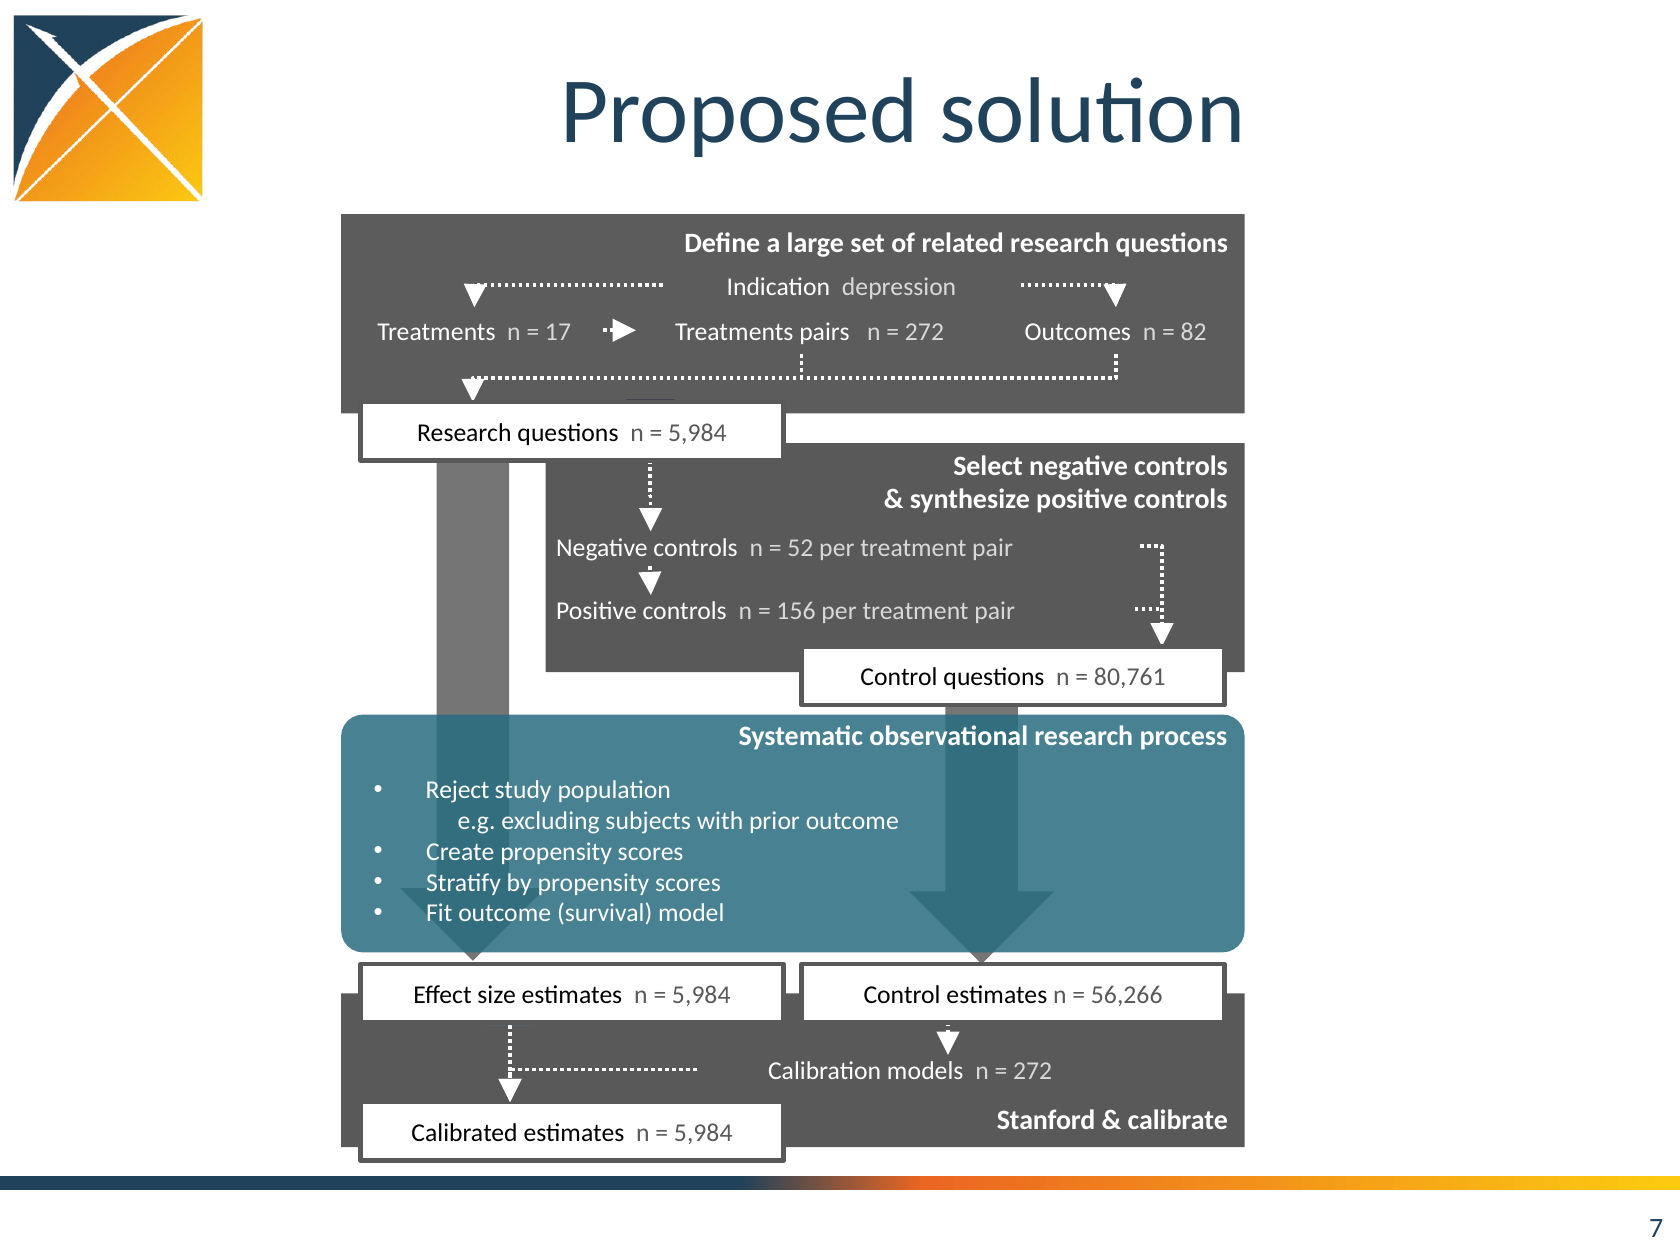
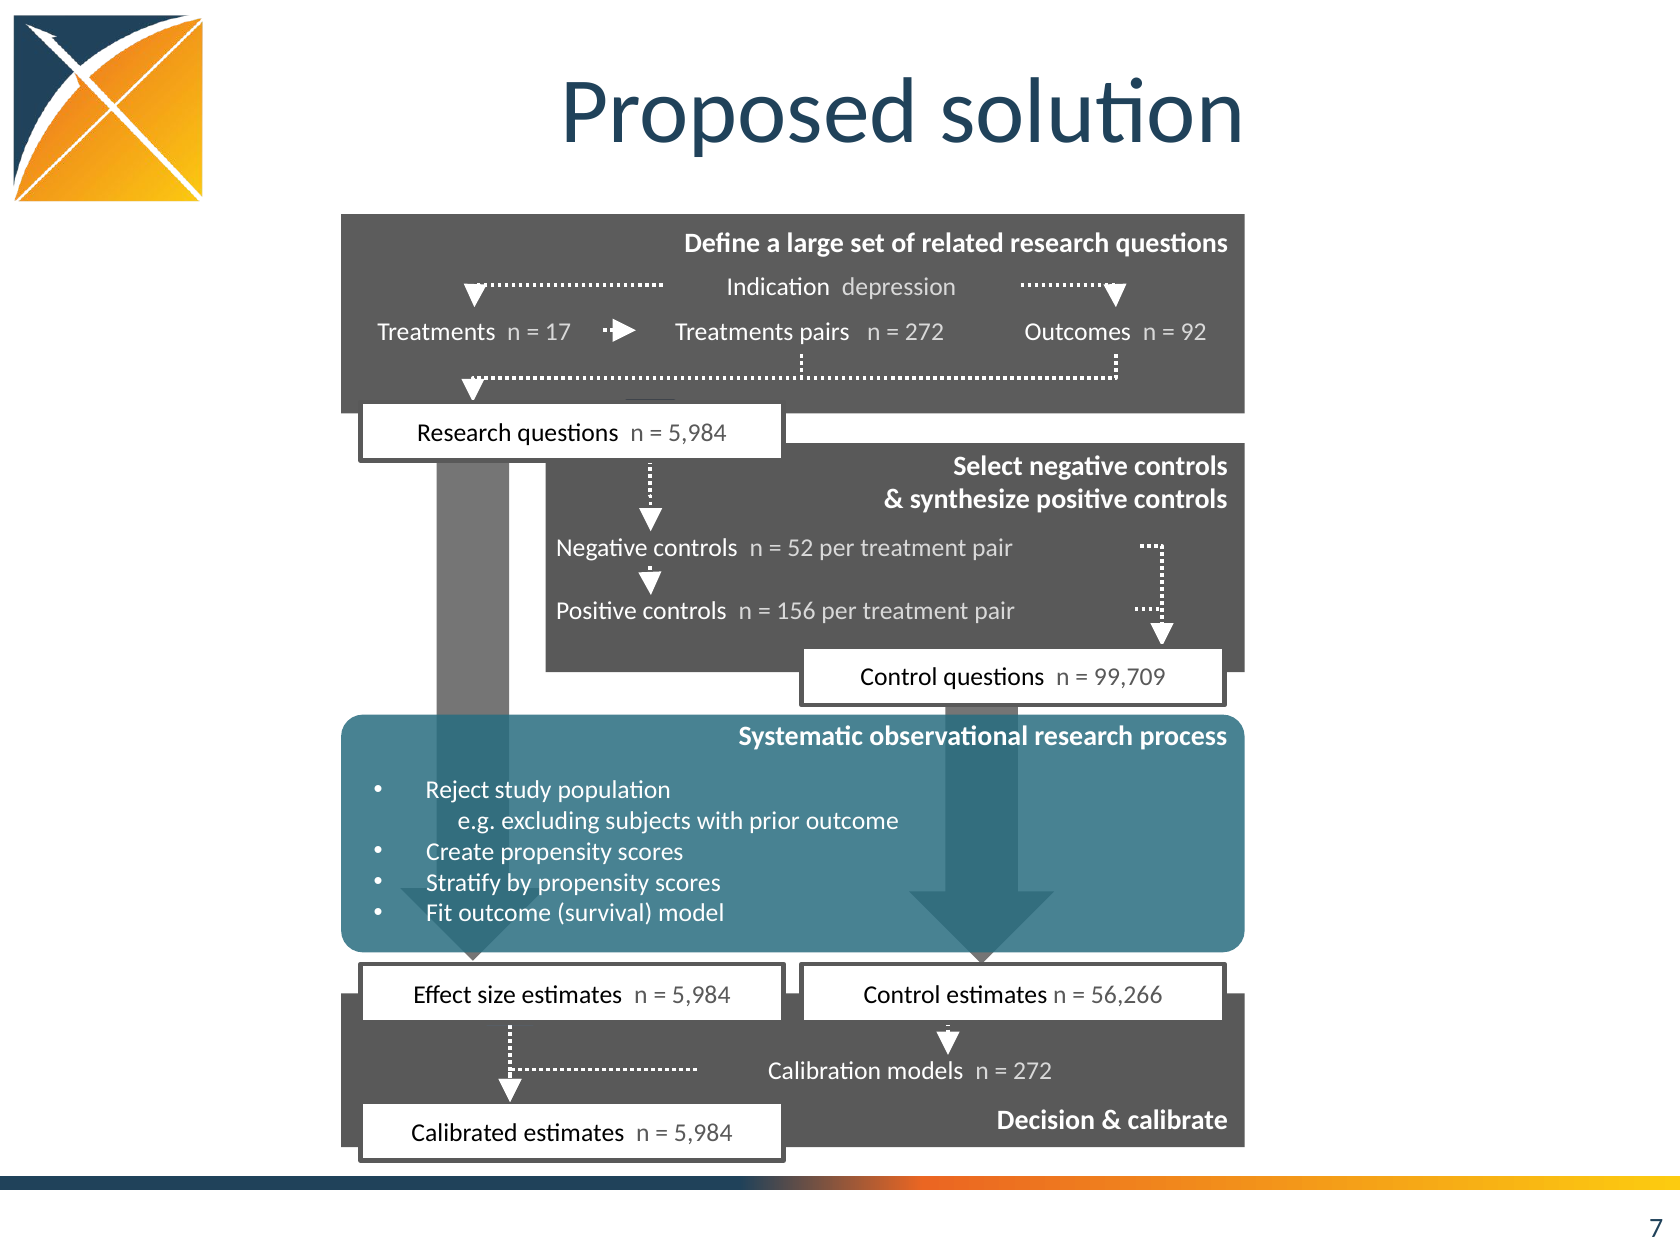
82: 82 -> 92
80,761: 80,761 -> 99,709
Stanford: Stanford -> Decision
